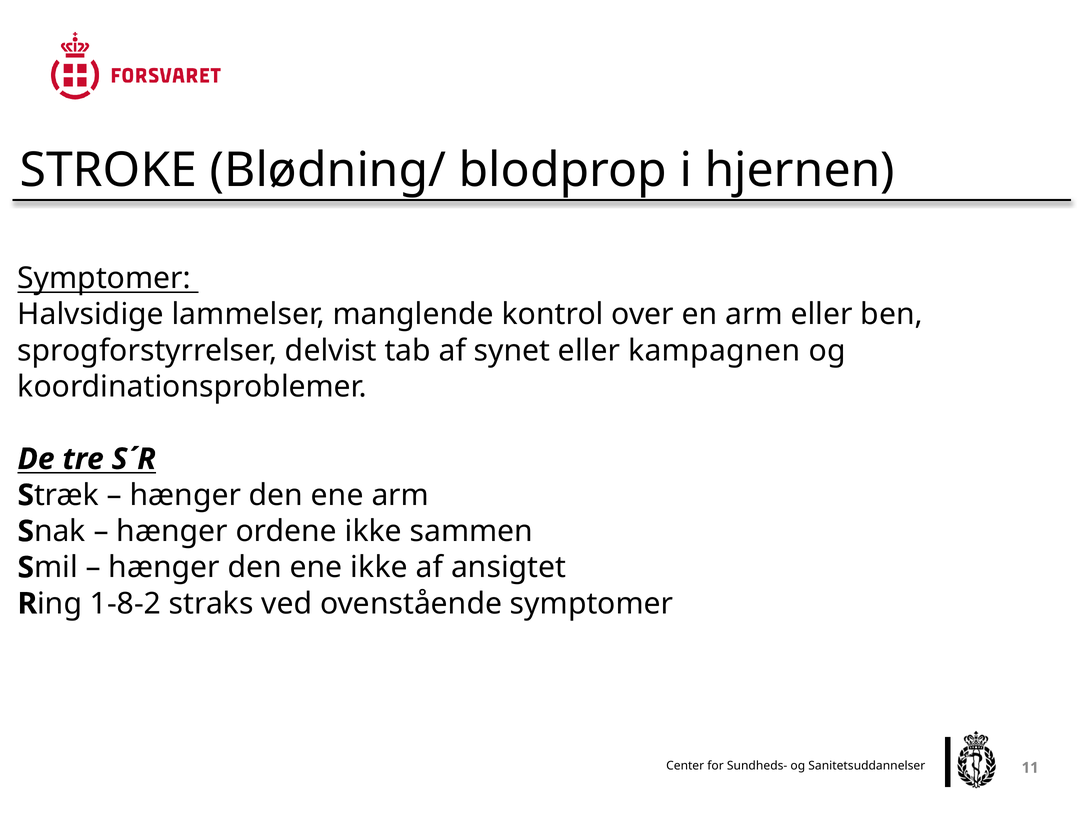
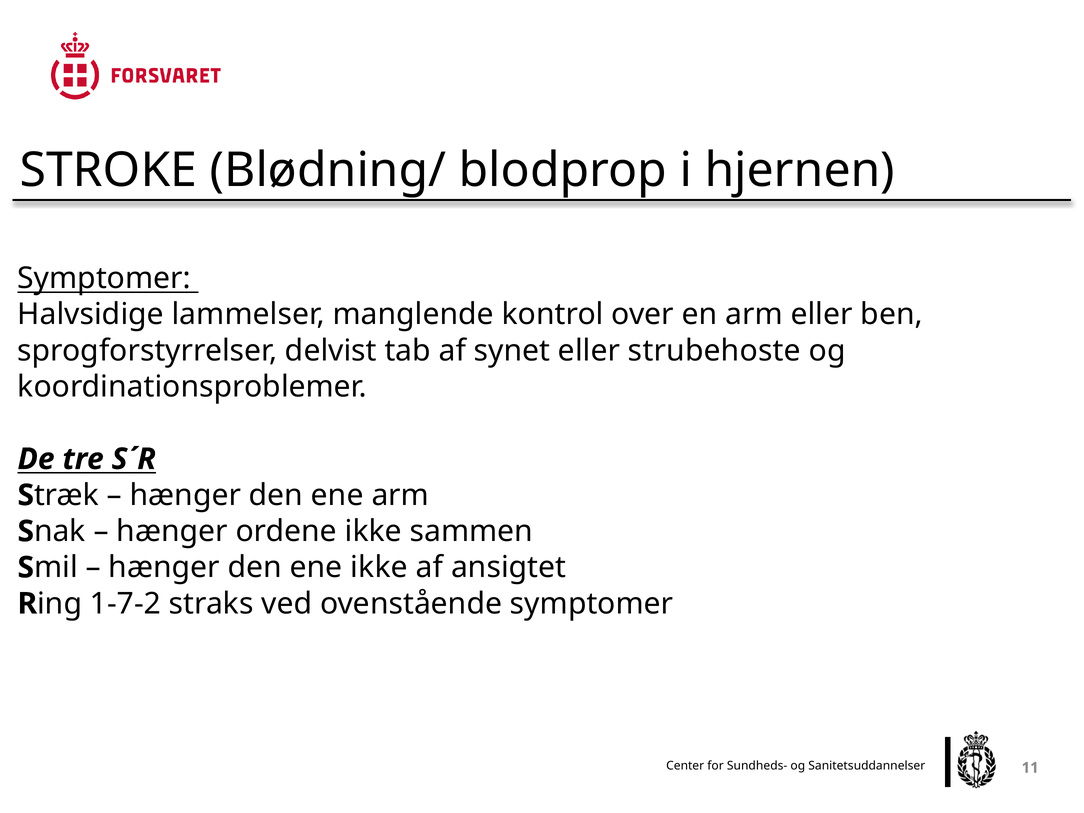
kampagnen: kampagnen -> strubehoste
1-8-2: 1-8-2 -> 1-7-2
